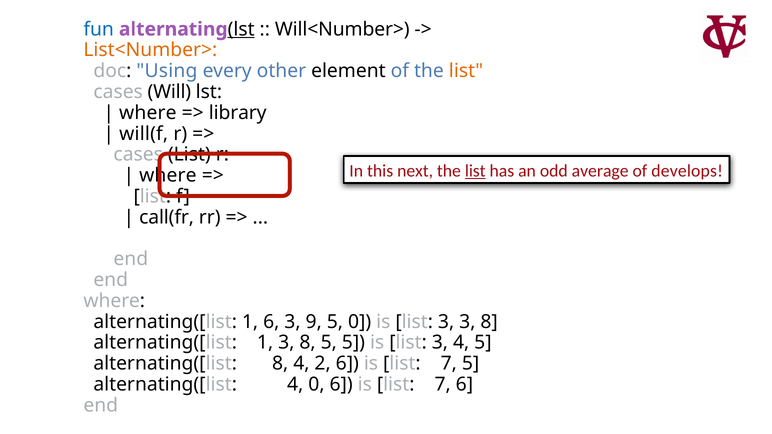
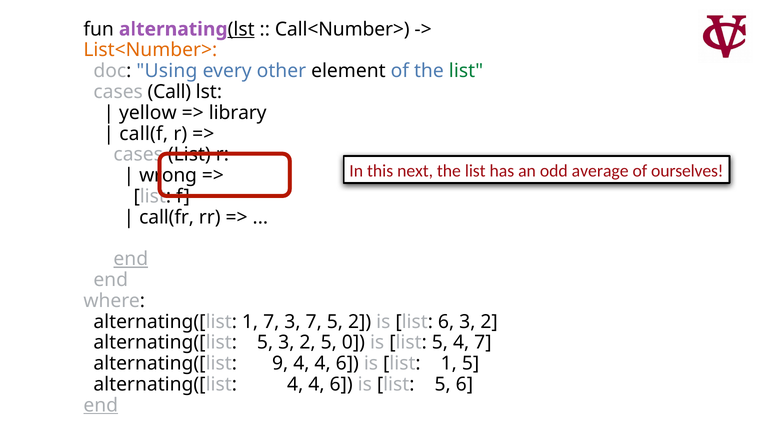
fun colour: blue -> black
Will<Number>: Will<Number> -> Call<Number>
list at (466, 71) colour: orange -> green
Will: Will -> Call
where at (148, 113): where -> yellow
will(f: will(f -> call(f
list at (475, 171) underline: present -> none
develops: develops -> ourselves
where at (168, 176): where -> wrong
end at (131, 259) underline: none -> present
1 6: 6 -> 7
3 9: 9 -> 7
5 0: 0 -> 2
3 at (446, 322): 3 -> 6
8 at (489, 322): 8 -> 2
1 at (265, 343): 1 -> 5
8 at (308, 343): 8 -> 2
5 5: 5 -> 0
3 at (440, 343): 3 -> 5
4 5: 5 -> 7
alternating([list 8: 8 -> 9
2 at (323, 364): 2 -> 4
7 at (449, 364): 7 -> 1
alternating([list 4 0: 0 -> 4
7 at (443, 385): 7 -> 5
end at (101, 405) underline: none -> present
